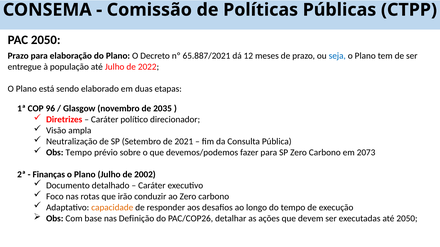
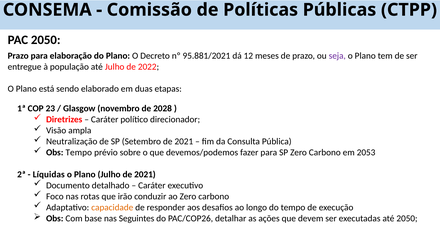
65.887/2021: 65.887/2021 -> 95.881/2021
seja colour: blue -> purple
96: 96 -> 23
2035: 2035 -> 2028
2073: 2073 -> 2053
Finanças: Finanças -> Líquidas
Julho de 2002: 2002 -> 2021
Definição: Definição -> Seguintes
